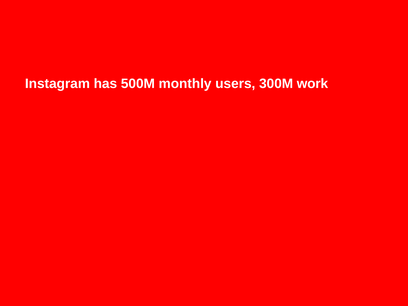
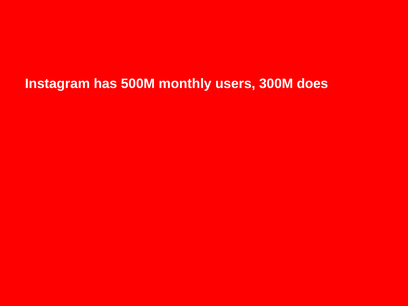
work: work -> does
